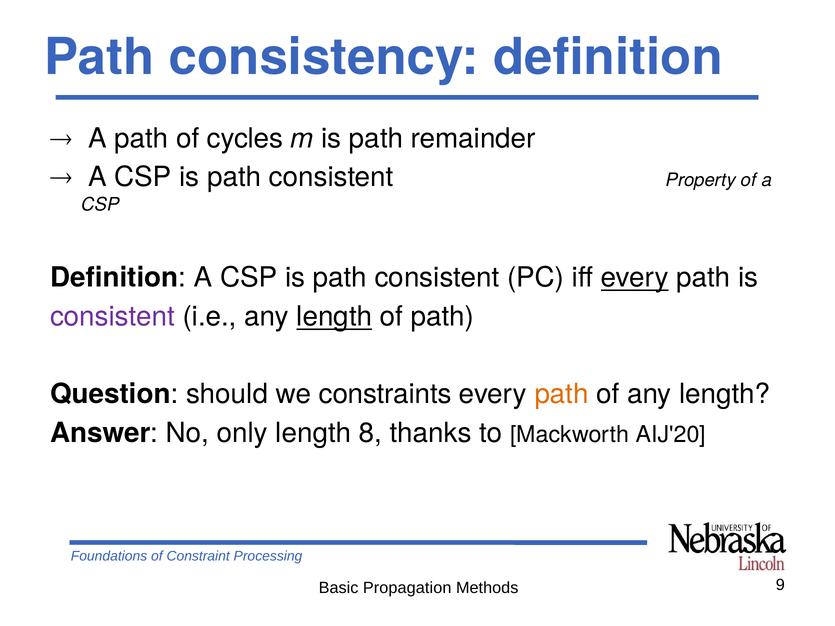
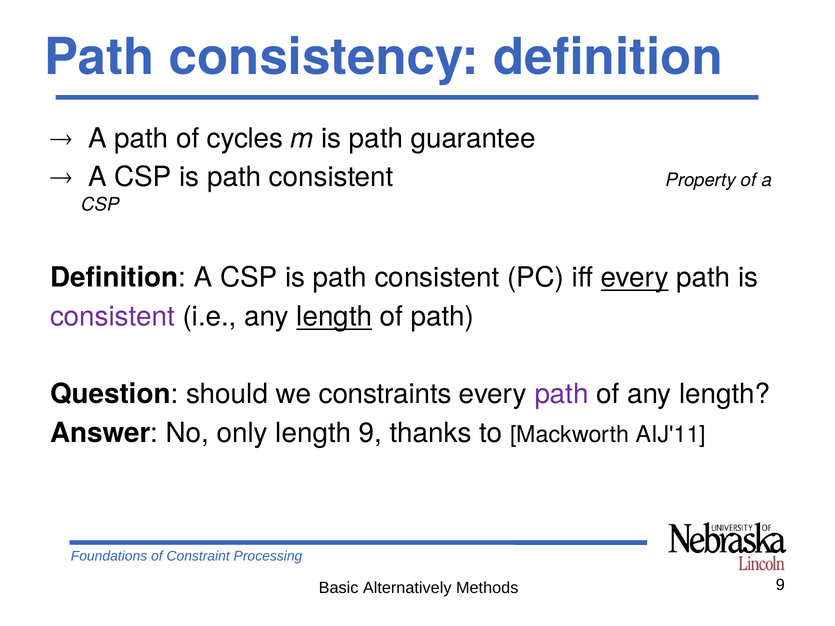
remainder: remainder -> guarantee
path at (562, 394) colour: orange -> purple
length 8: 8 -> 9
AIJ'20: AIJ'20 -> AIJ'11
Propagation: Propagation -> Alternatively
